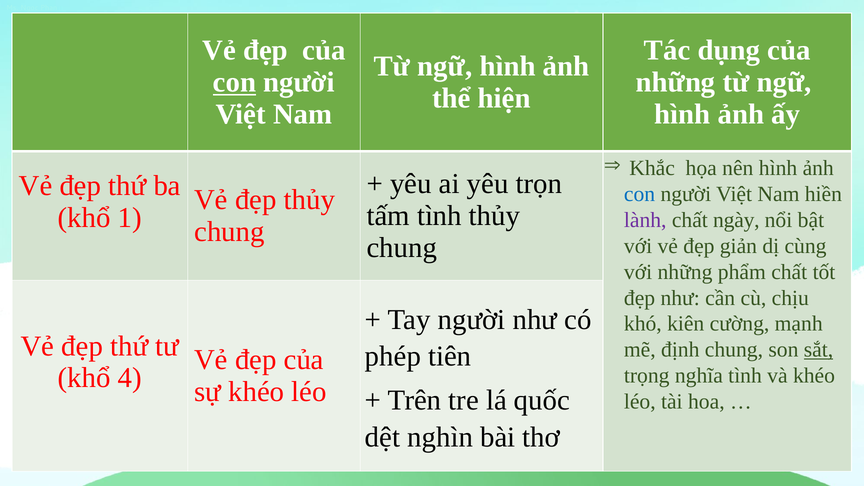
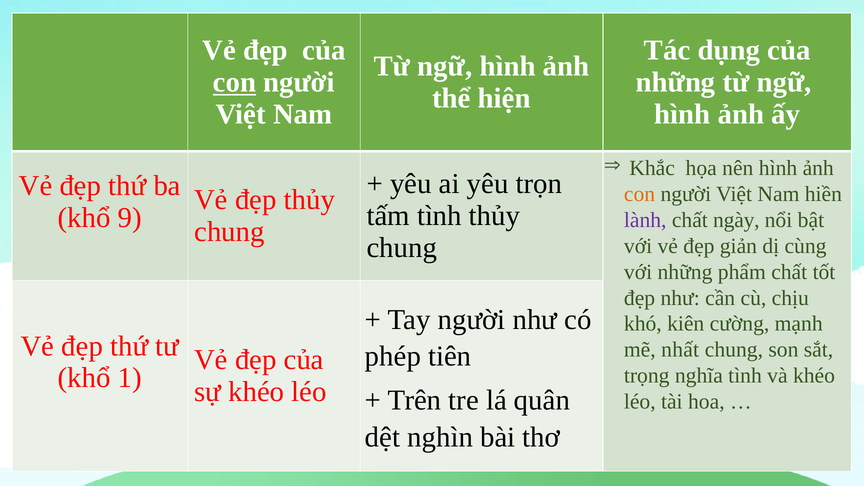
con at (640, 194) colour: blue -> orange
1: 1 -> 9
định: định -> nhất
sắt underline: present -> none
4: 4 -> 1
quốc: quốc -> quân
